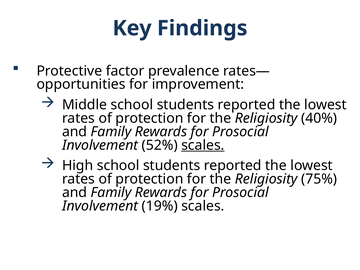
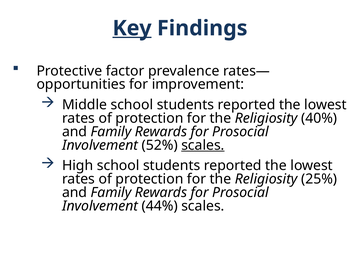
Key underline: none -> present
75%: 75% -> 25%
19%: 19% -> 44%
